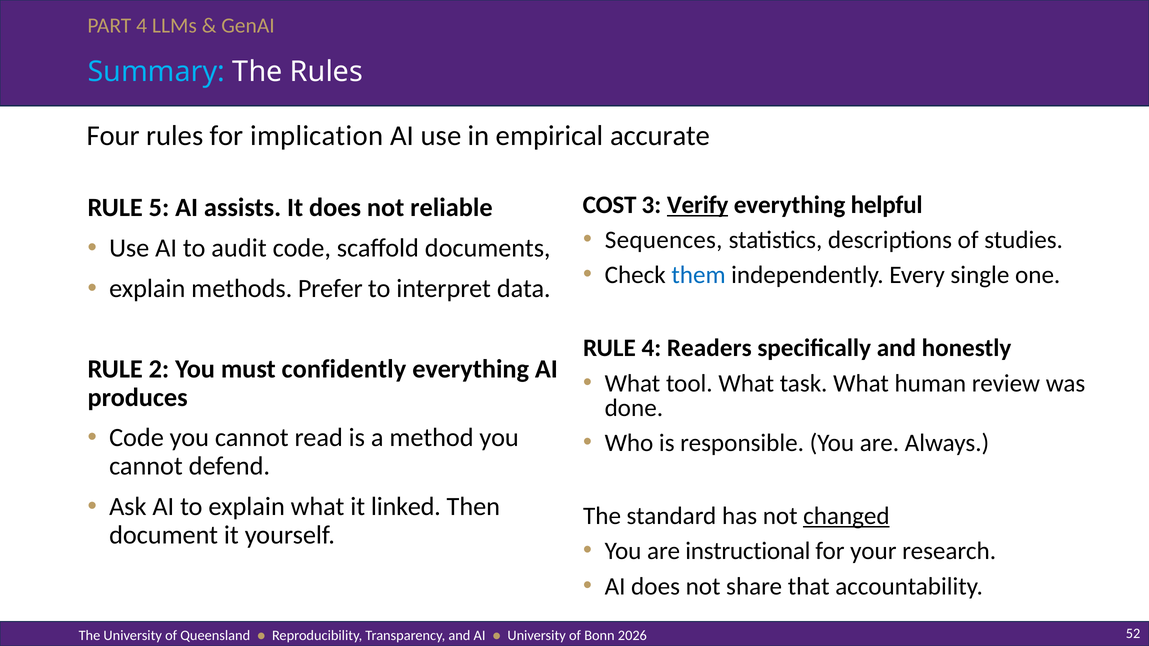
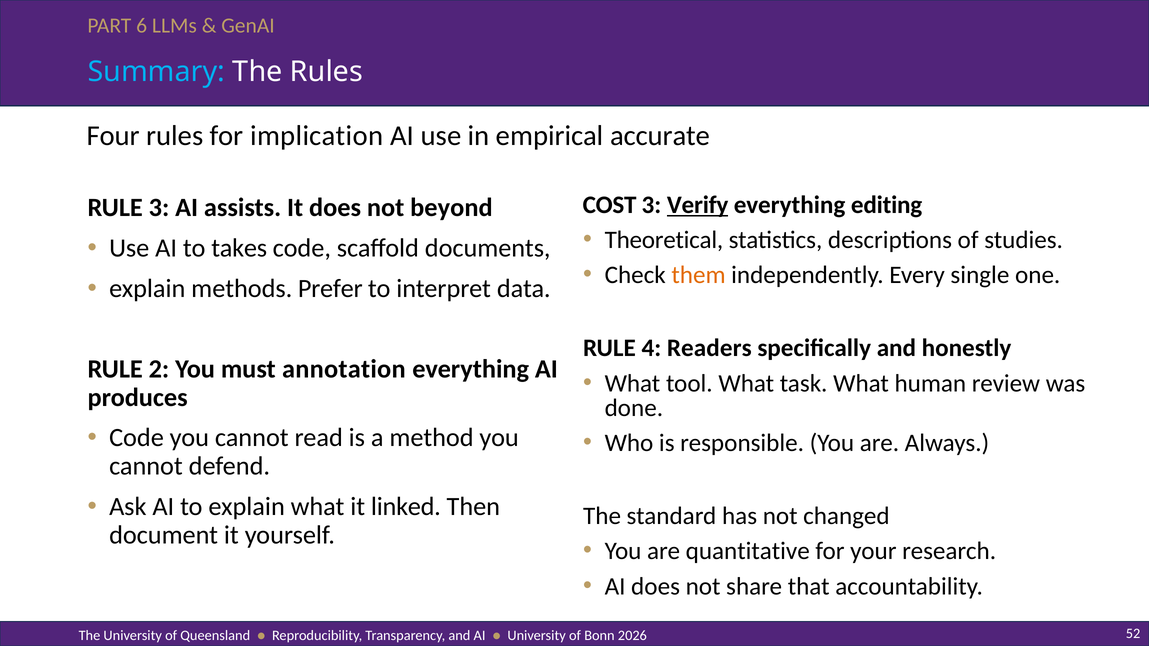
4 at (142, 26): 4 -> 6
helpful: helpful -> editing
RULE 5: 5 -> 3
reliable: reliable -> beyond
Sequences: Sequences -> Theoretical
audit: audit -> takes
them colour: blue -> orange
confidently: confidently -> annotation
changed underline: present -> none
instructional: instructional -> quantitative
